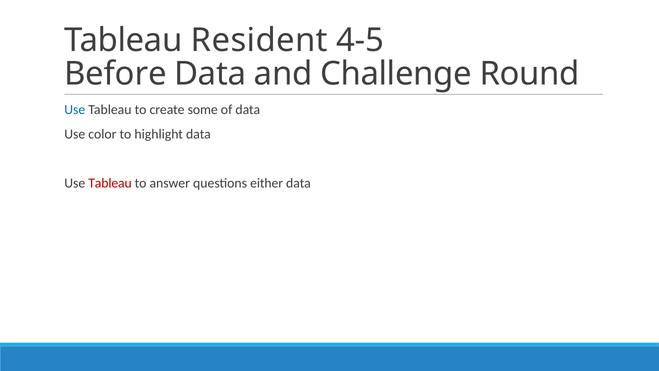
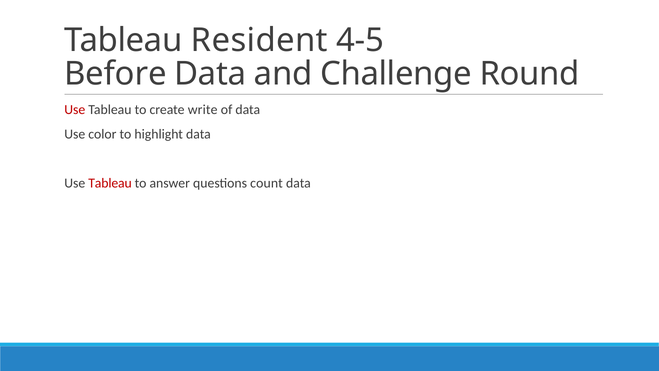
Use at (75, 110) colour: blue -> red
some: some -> write
either: either -> count
